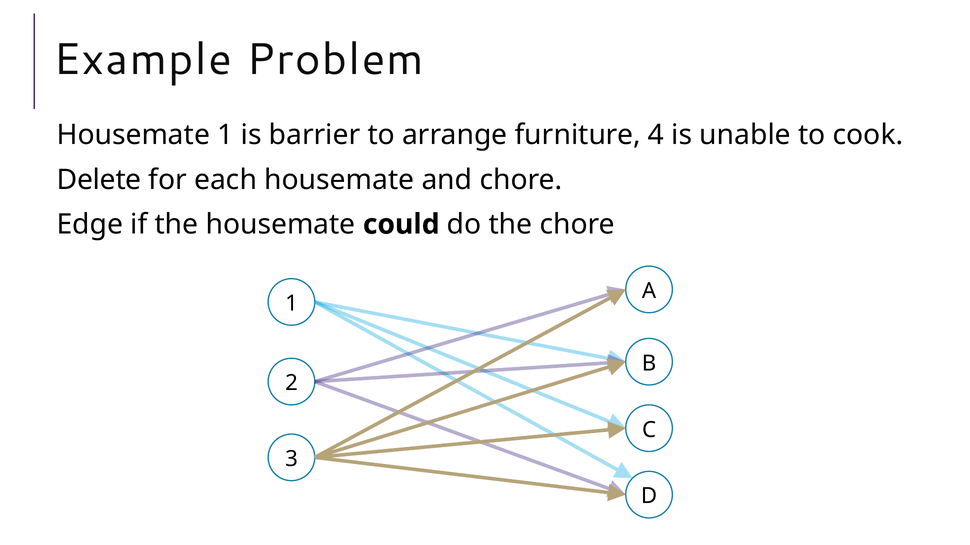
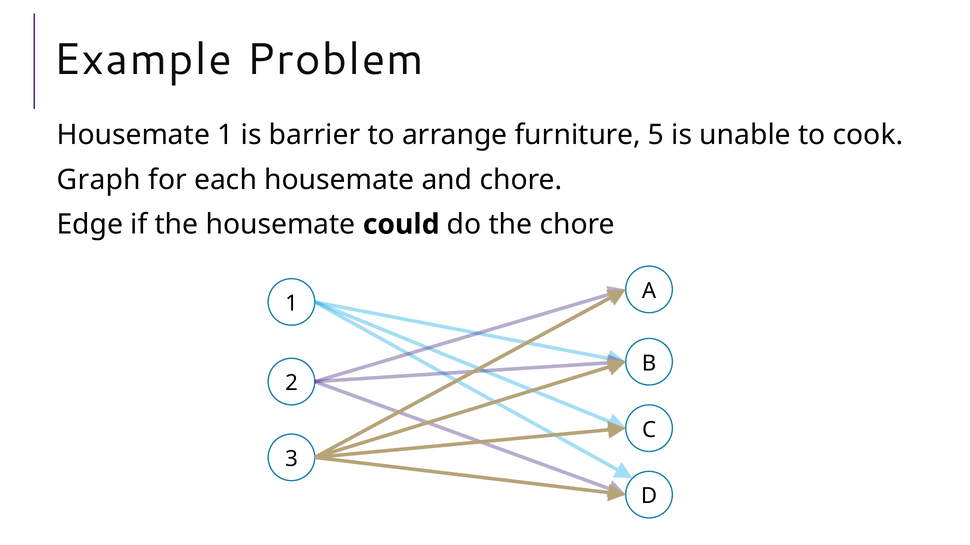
4: 4 -> 5
Delete: Delete -> Graph
